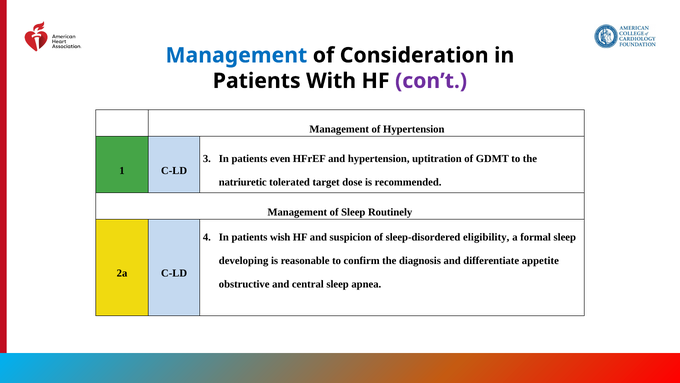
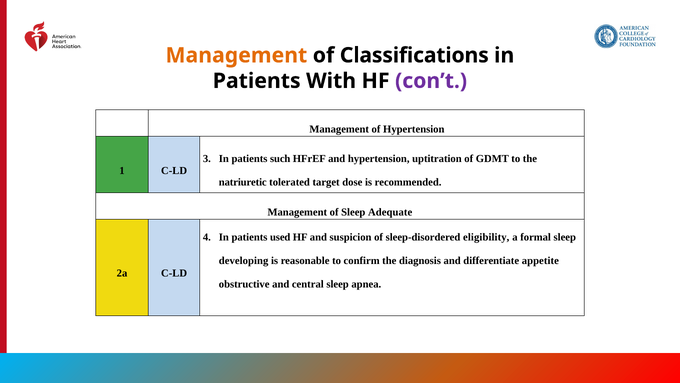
Management at (236, 55) colour: blue -> orange
Consideration: Consideration -> Classifications
even: even -> such
Routinely: Routinely -> Adequate
wish: wish -> used
